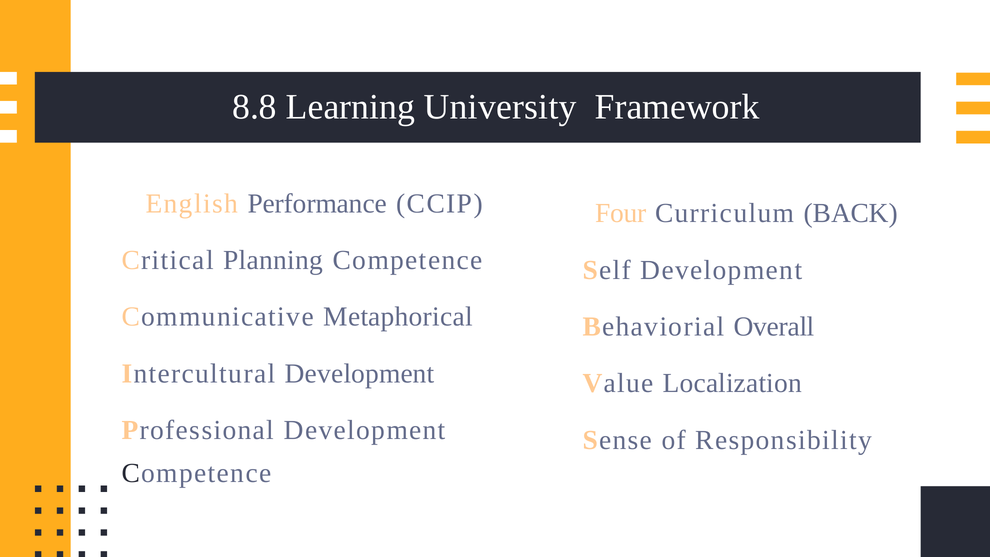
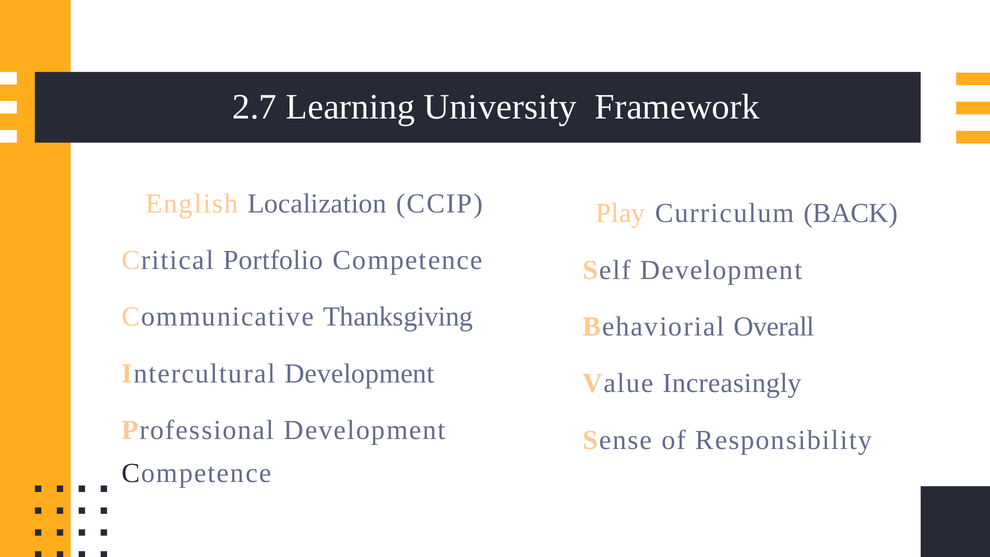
8.8: 8.8 -> 2.7
Performance: Performance -> Localization
Four: Four -> Play
Planning: Planning -> Portfolio
Metaphorical: Metaphorical -> Thanksgiving
Localization: Localization -> Increasingly
